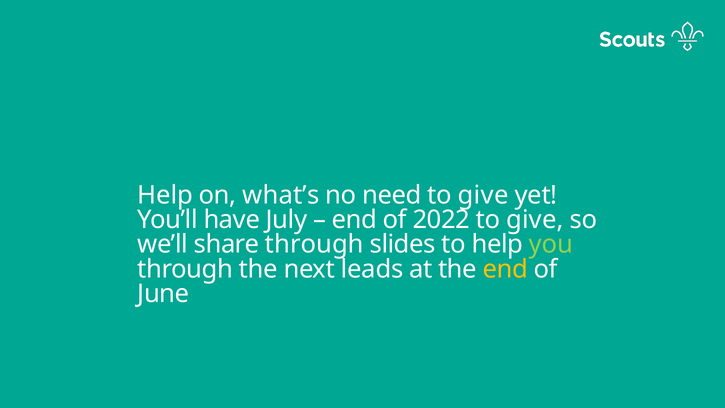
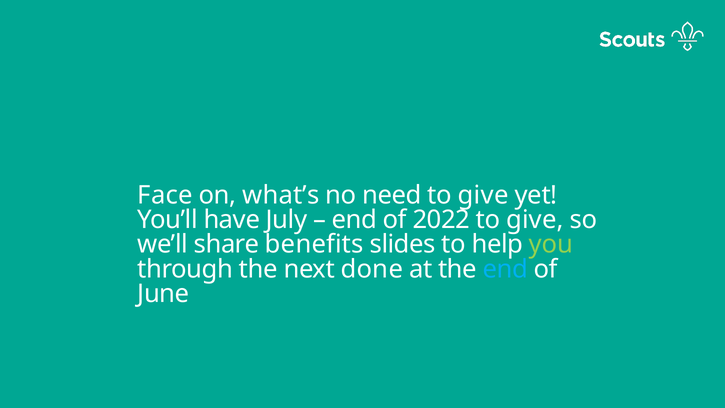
Help at (165, 195): Help -> Face
share through: through -> benefits
leads: leads -> done
end at (505, 269) colour: yellow -> light blue
